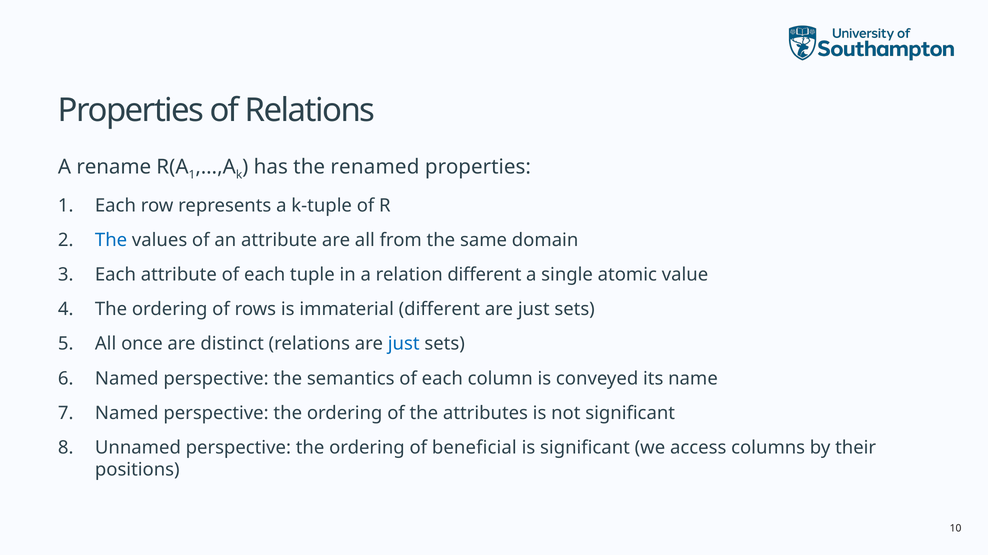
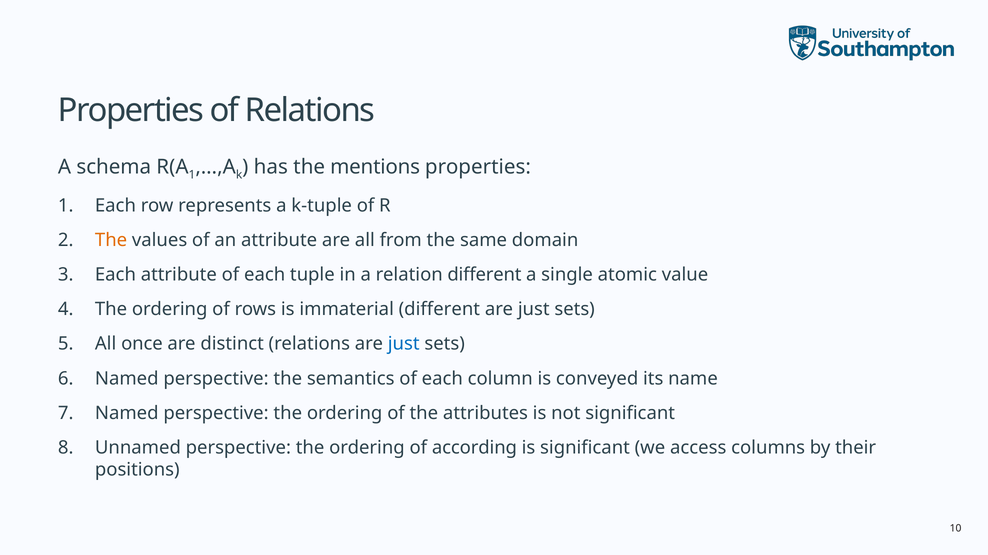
rename: rename -> schema
renamed: renamed -> mentions
The at (111, 241) colour: blue -> orange
beneficial: beneficial -> according
